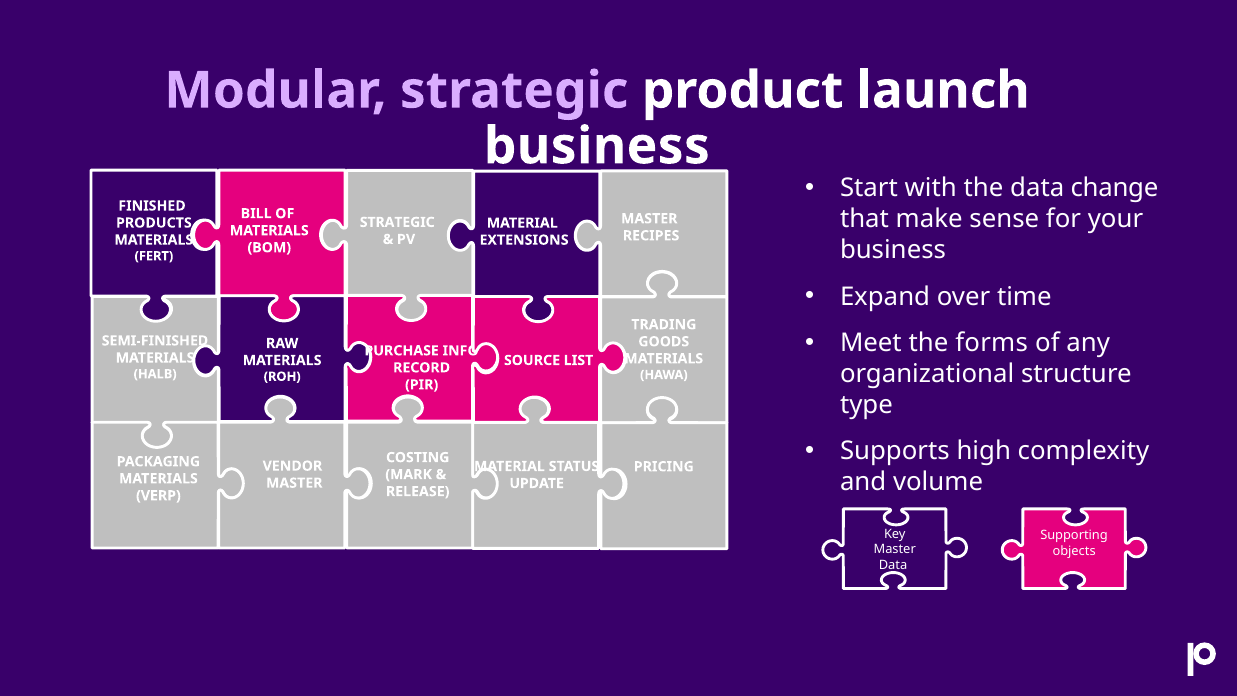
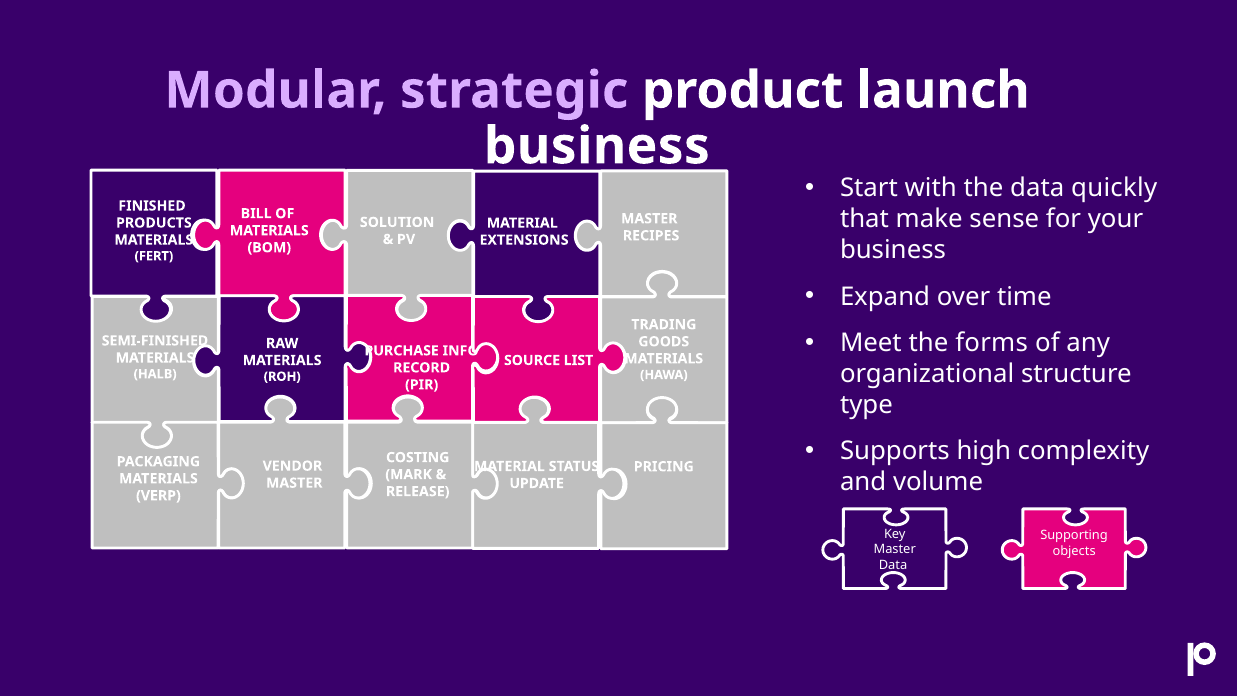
change: change -> quickly
STRATEGIC at (397, 222): STRATEGIC -> SOLUTION
